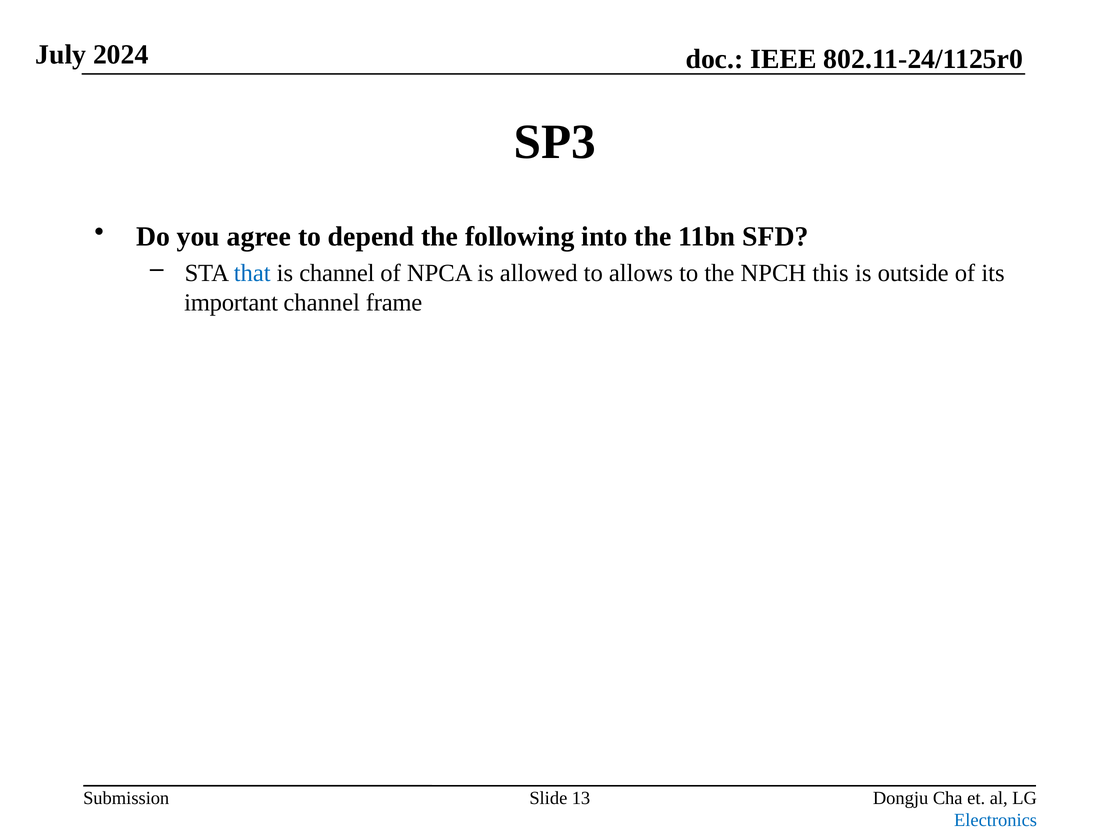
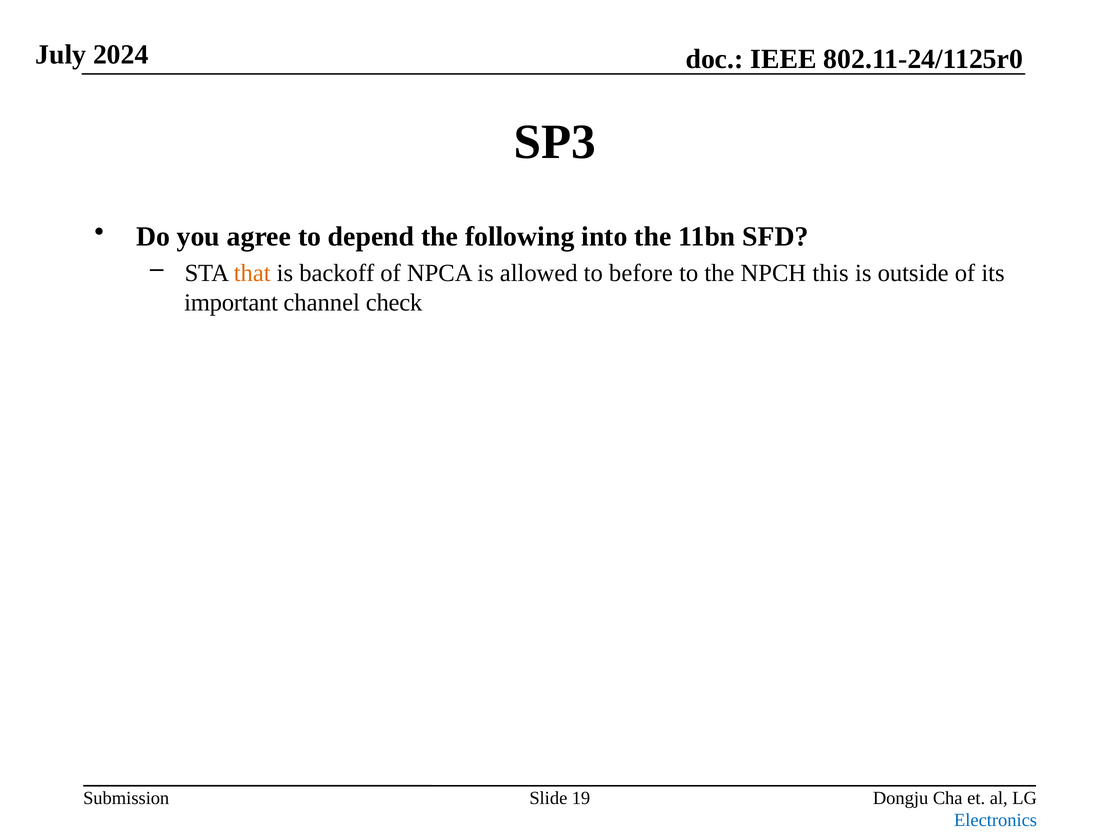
that colour: blue -> orange
is channel: channel -> backoff
allows: allows -> before
frame: frame -> check
13: 13 -> 19
